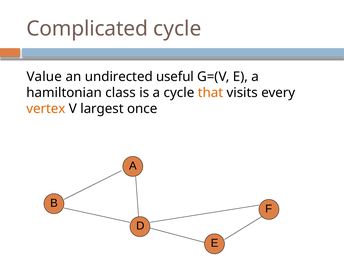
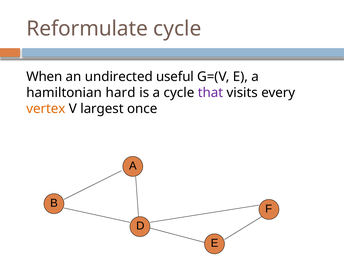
Complicated: Complicated -> Reformulate
Value: Value -> When
class: class -> hard
that colour: orange -> purple
